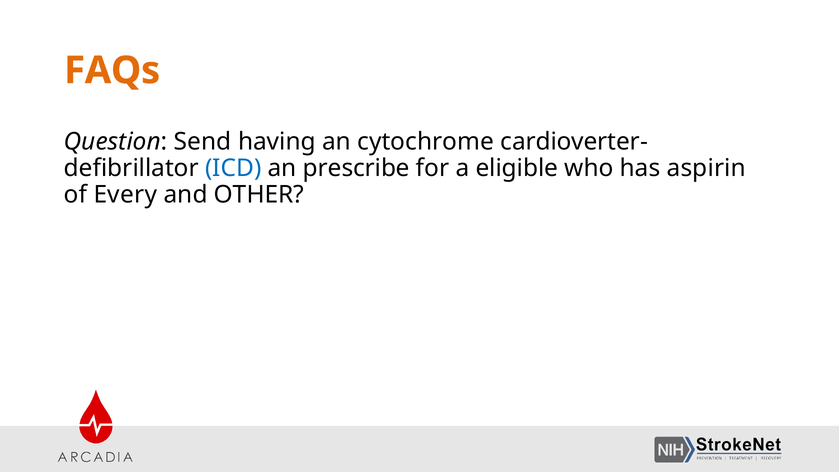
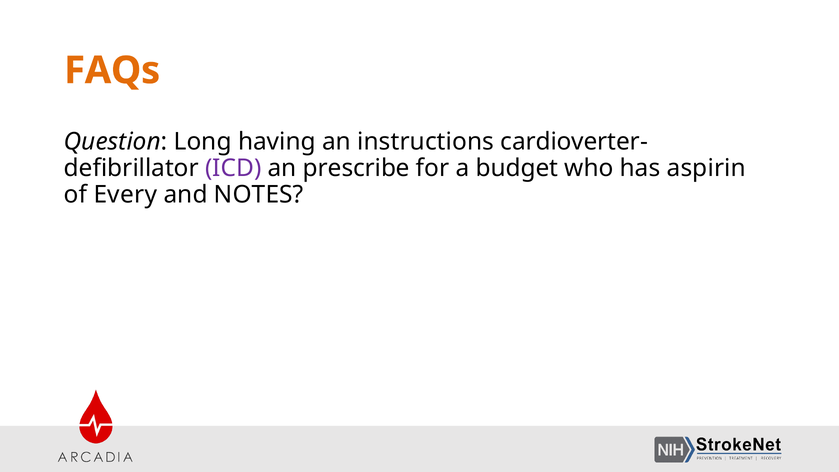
Send: Send -> Long
cytochrome: cytochrome -> instructions
ICD colour: blue -> purple
eligible: eligible -> budget
OTHER: OTHER -> NOTES
